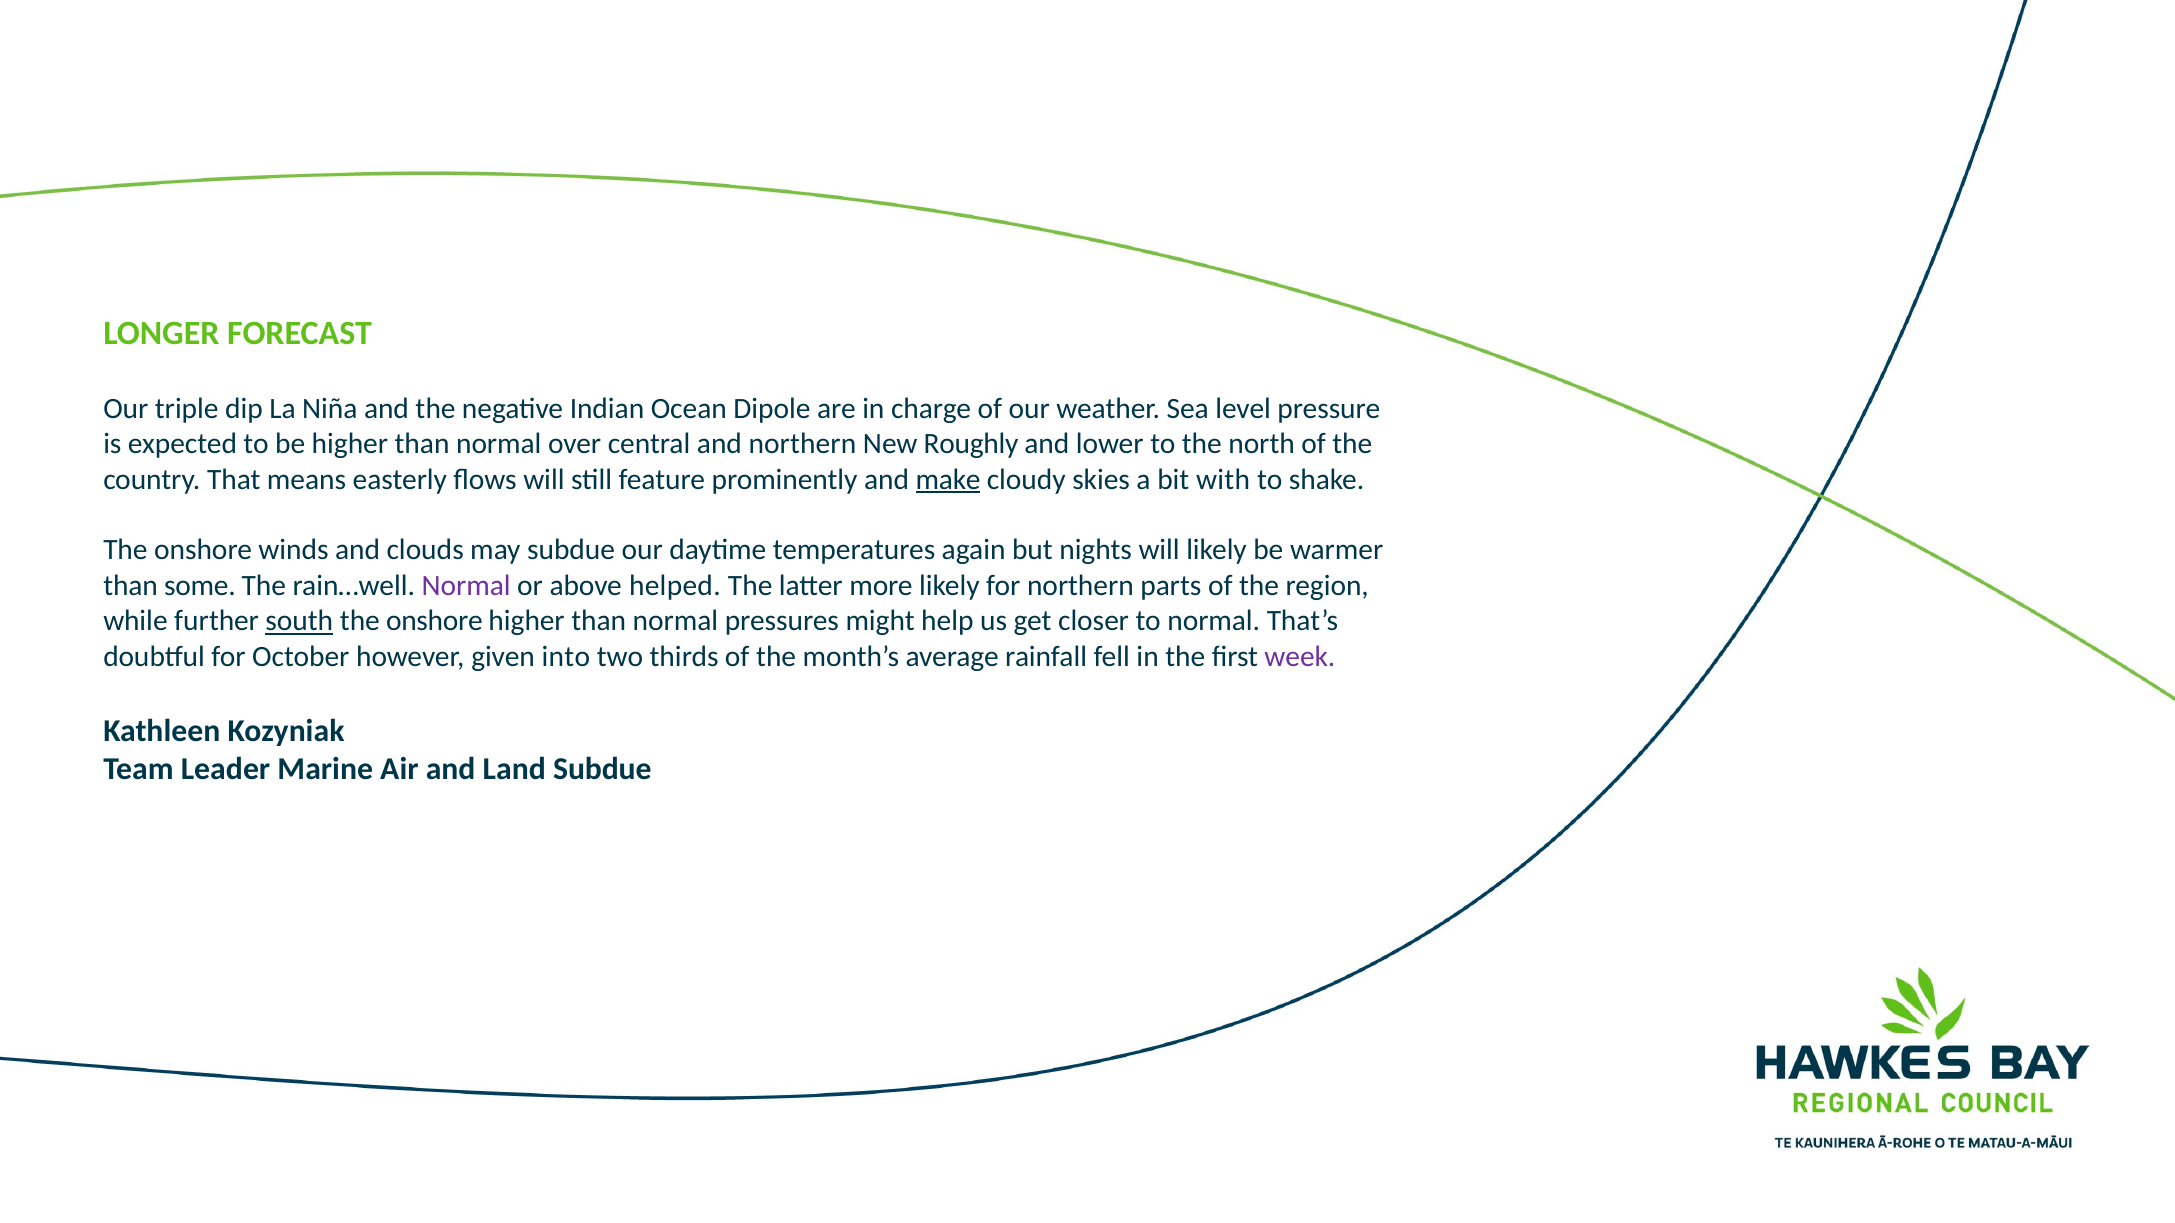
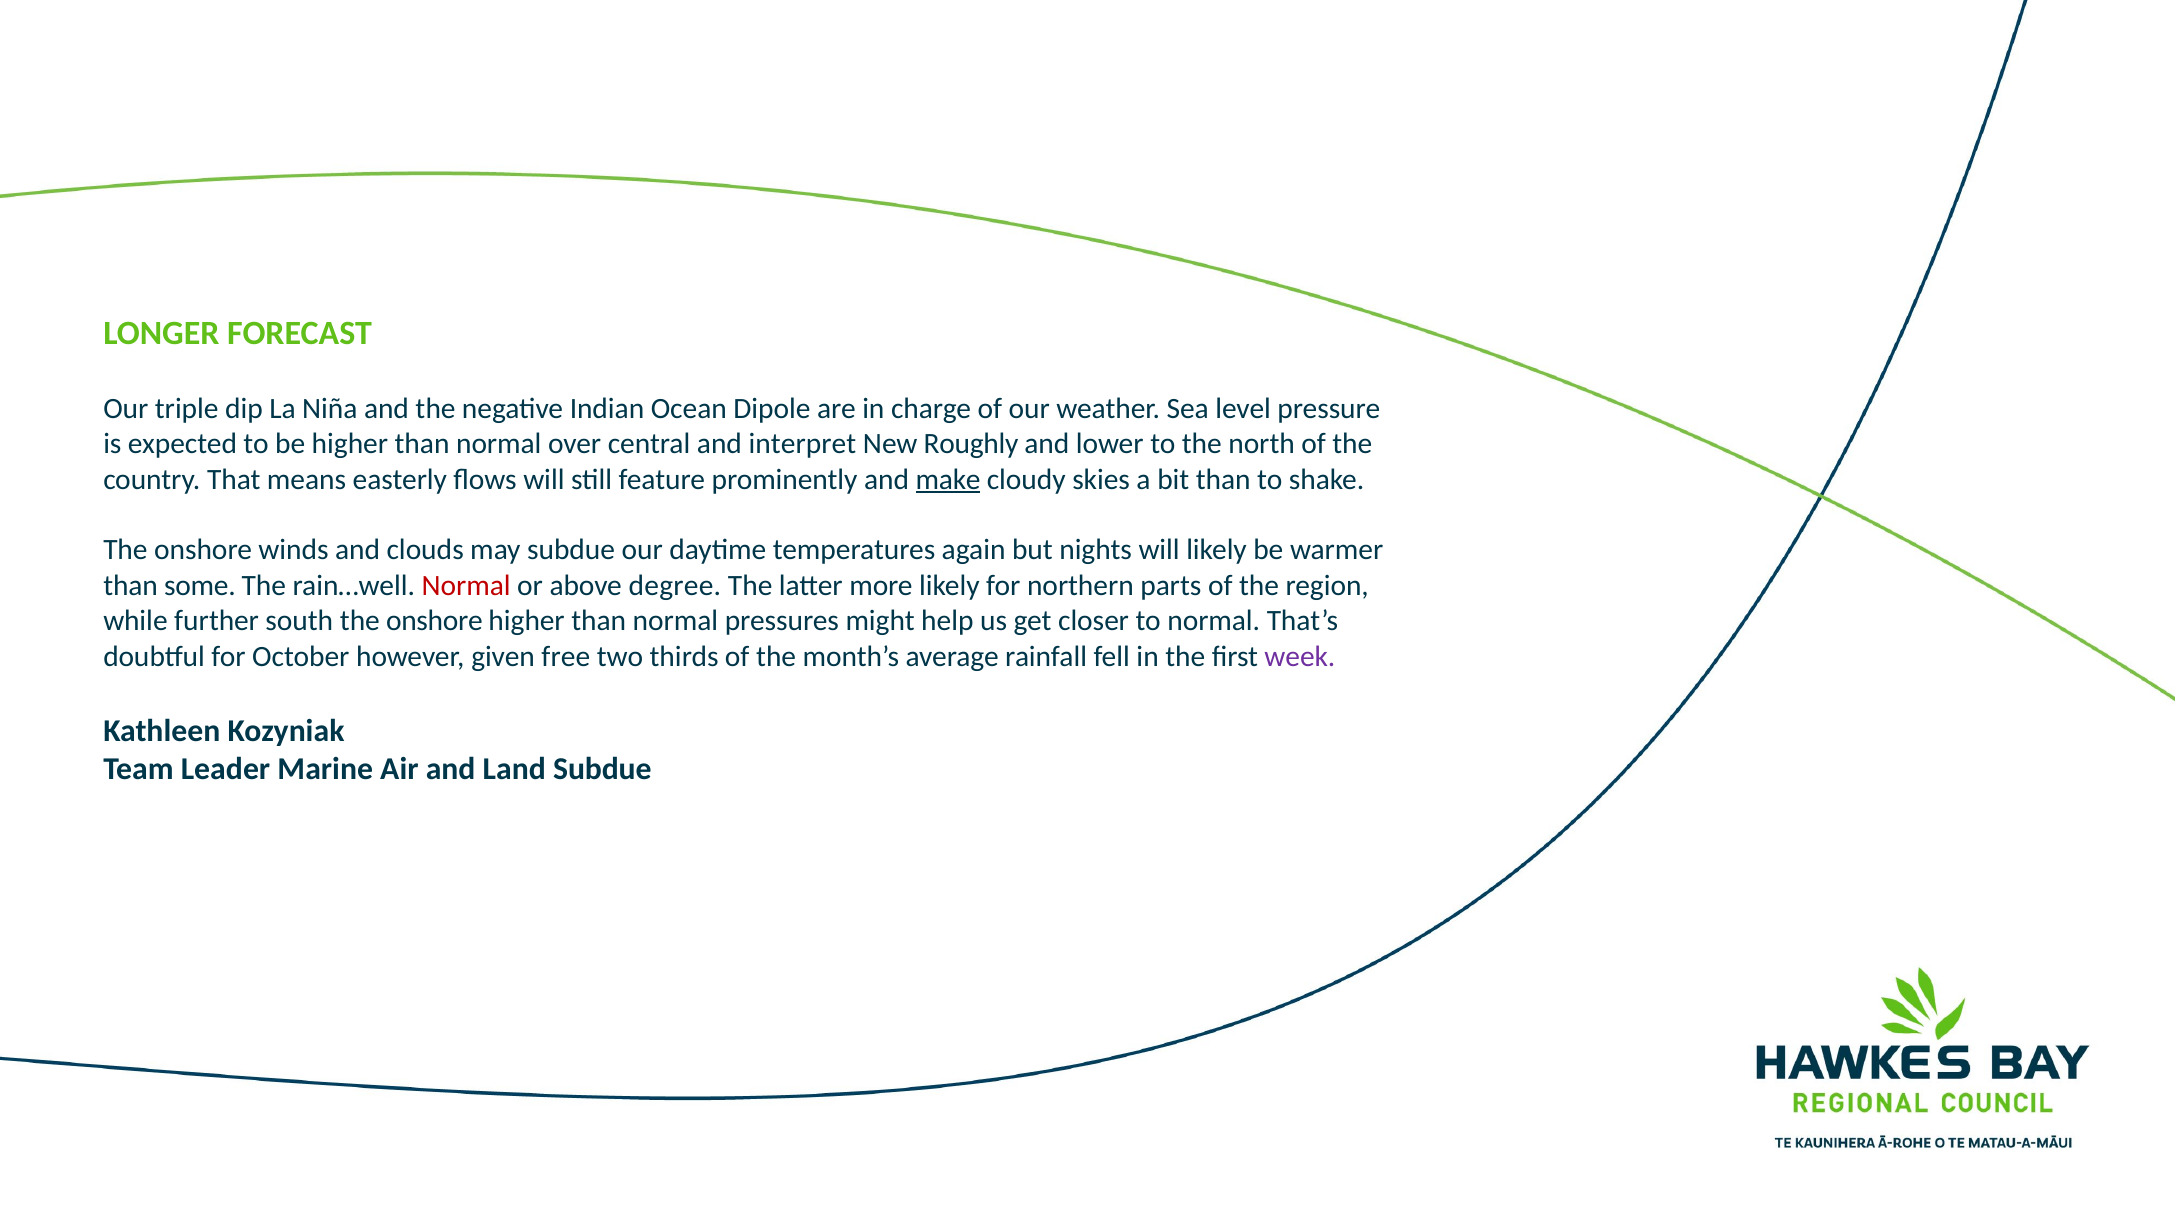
and northern: northern -> interpret
bit with: with -> than
Normal at (466, 586) colour: purple -> red
helped: helped -> degree
south underline: present -> none
into: into -> free
